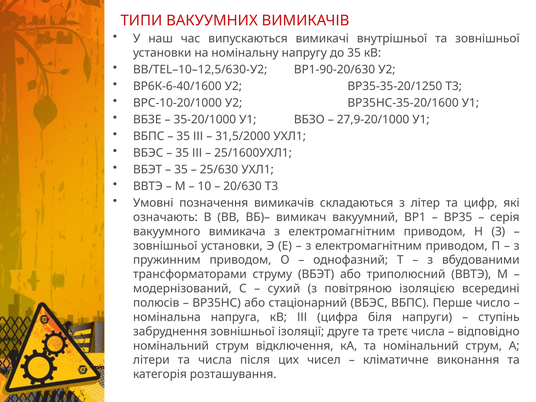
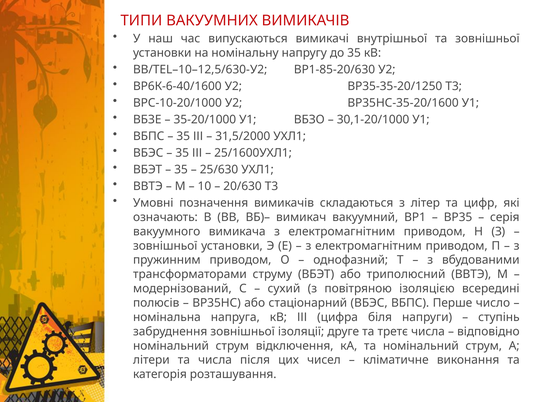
ВР1-90-20/630: ВР1-90-20/630 -> ВР1-85-20/630
27,9-20/1000: 27,9-20/1000 -> 30,1-20/1000
